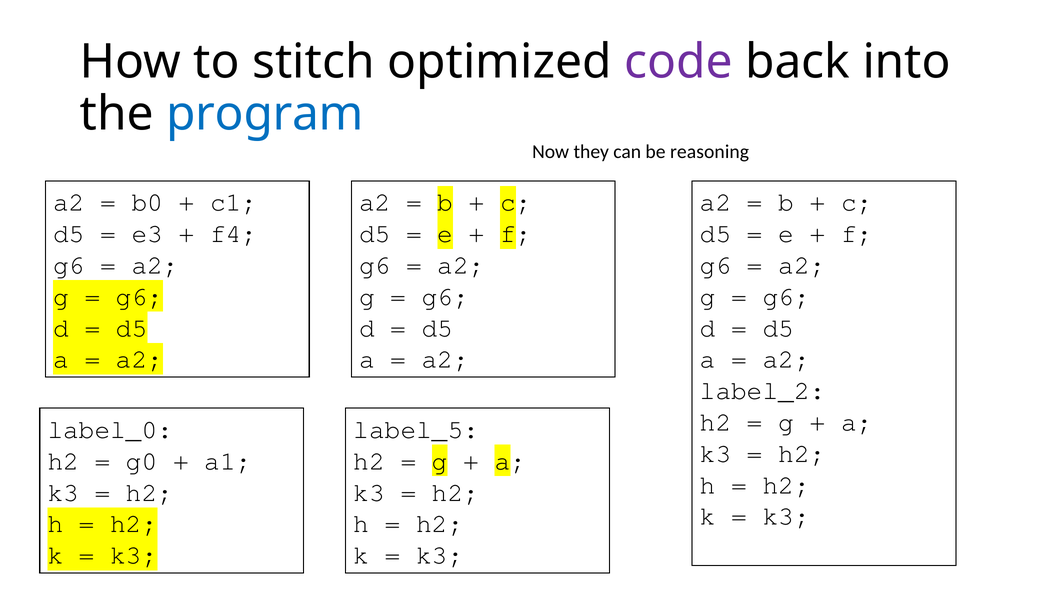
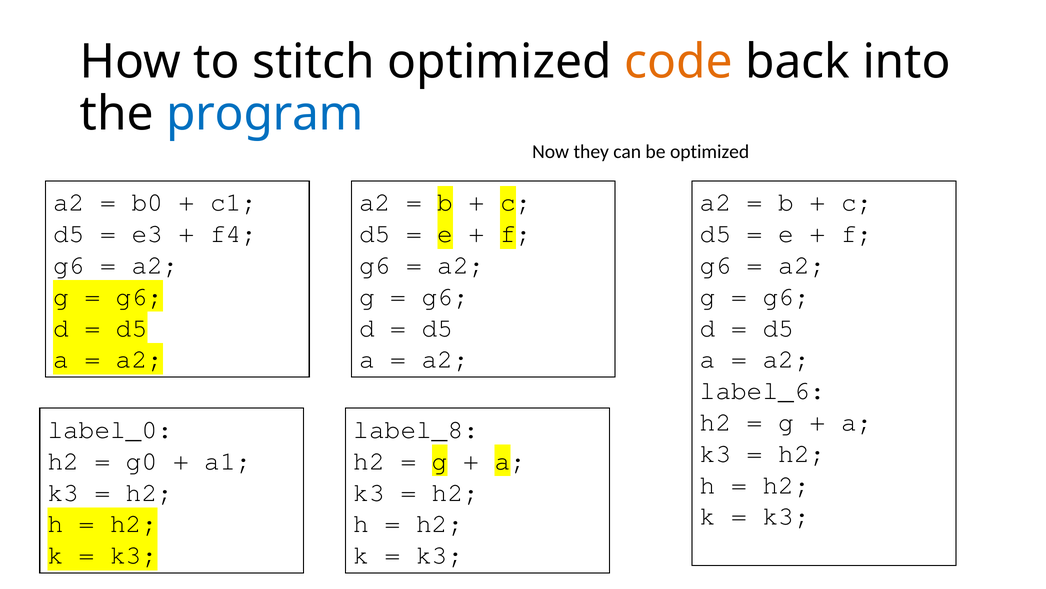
code colour: purple -> orange
be reasoning: reasoning -> optimized
label_2: label_2 -> label_6
label_5: label_5 -> label_8
